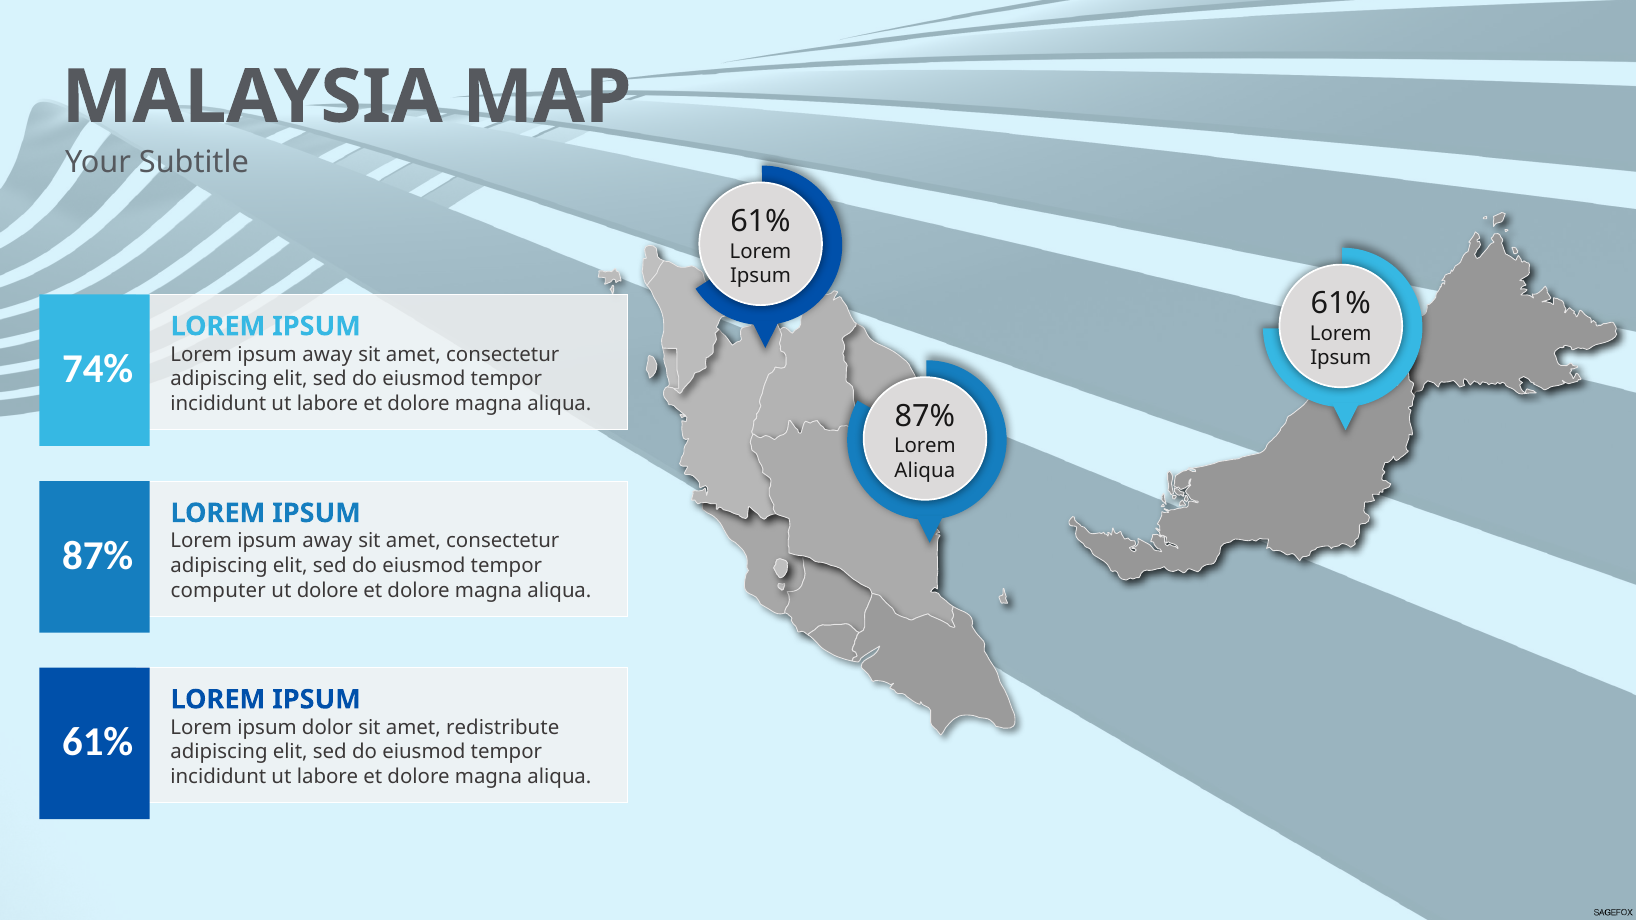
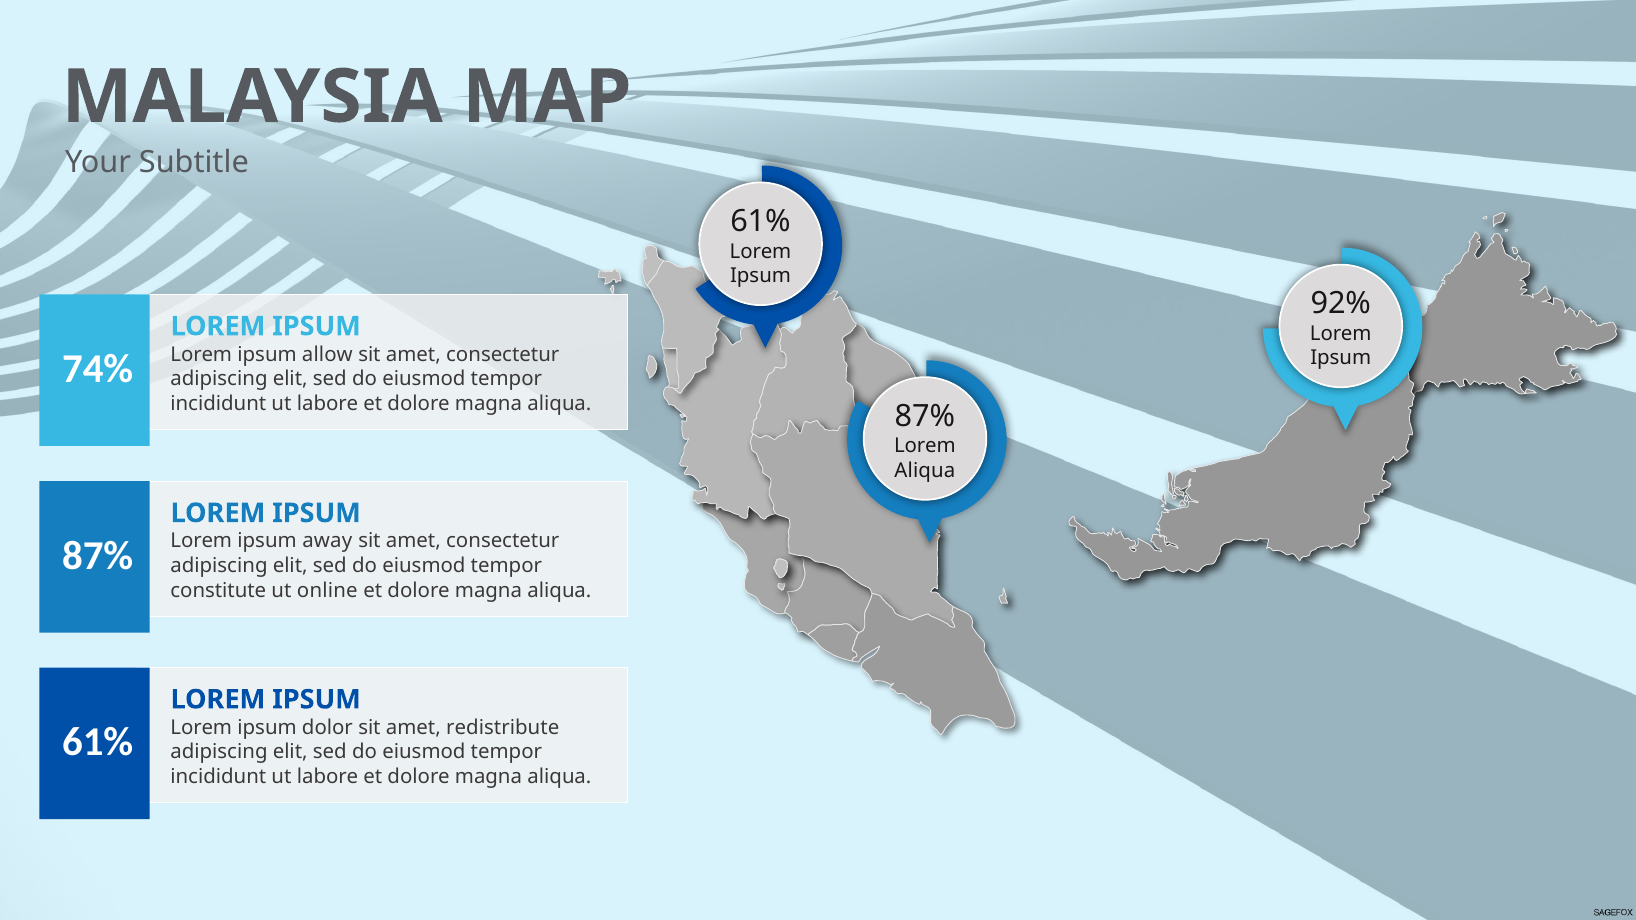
61% at (1341, 304): 61% -> 92%
away at (327, 354): away -> allow
computer: computer -> constitute
ut dolore: dolore -> online
